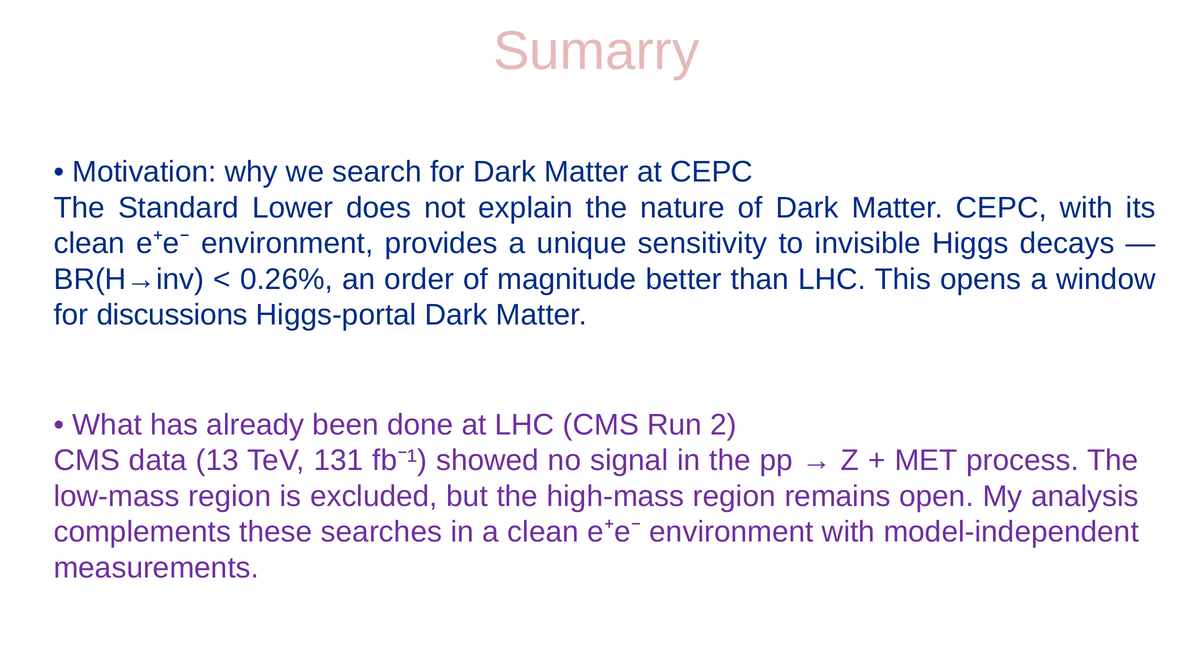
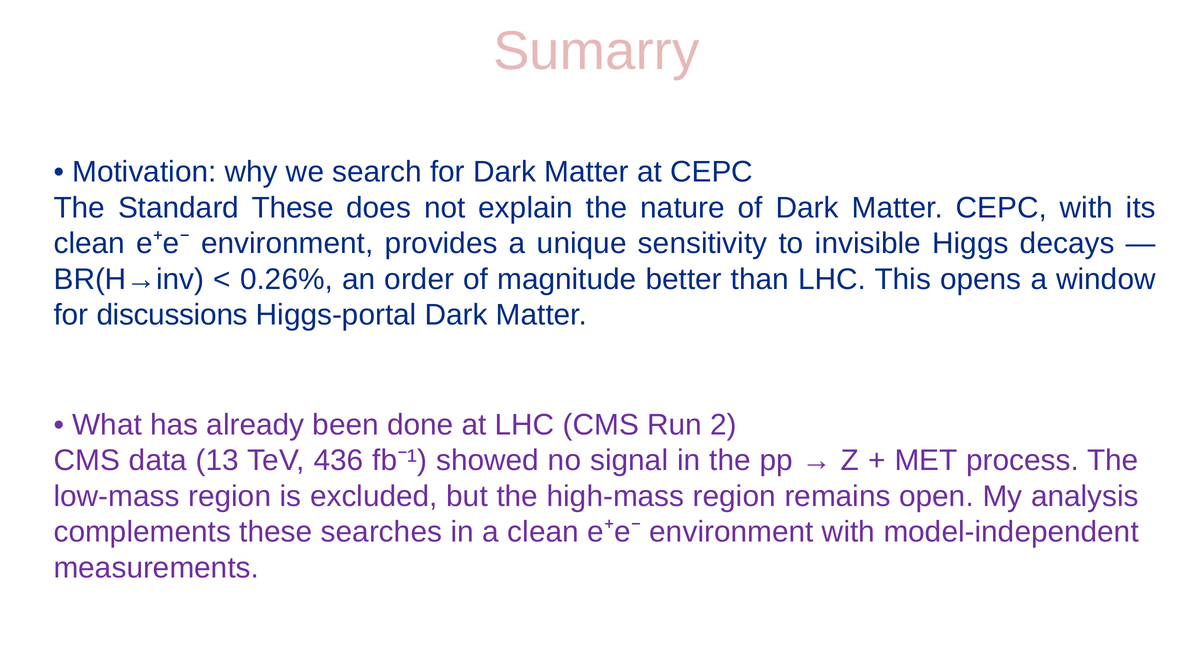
Standard Lower: Lower -> These
131: 131 -> 436
